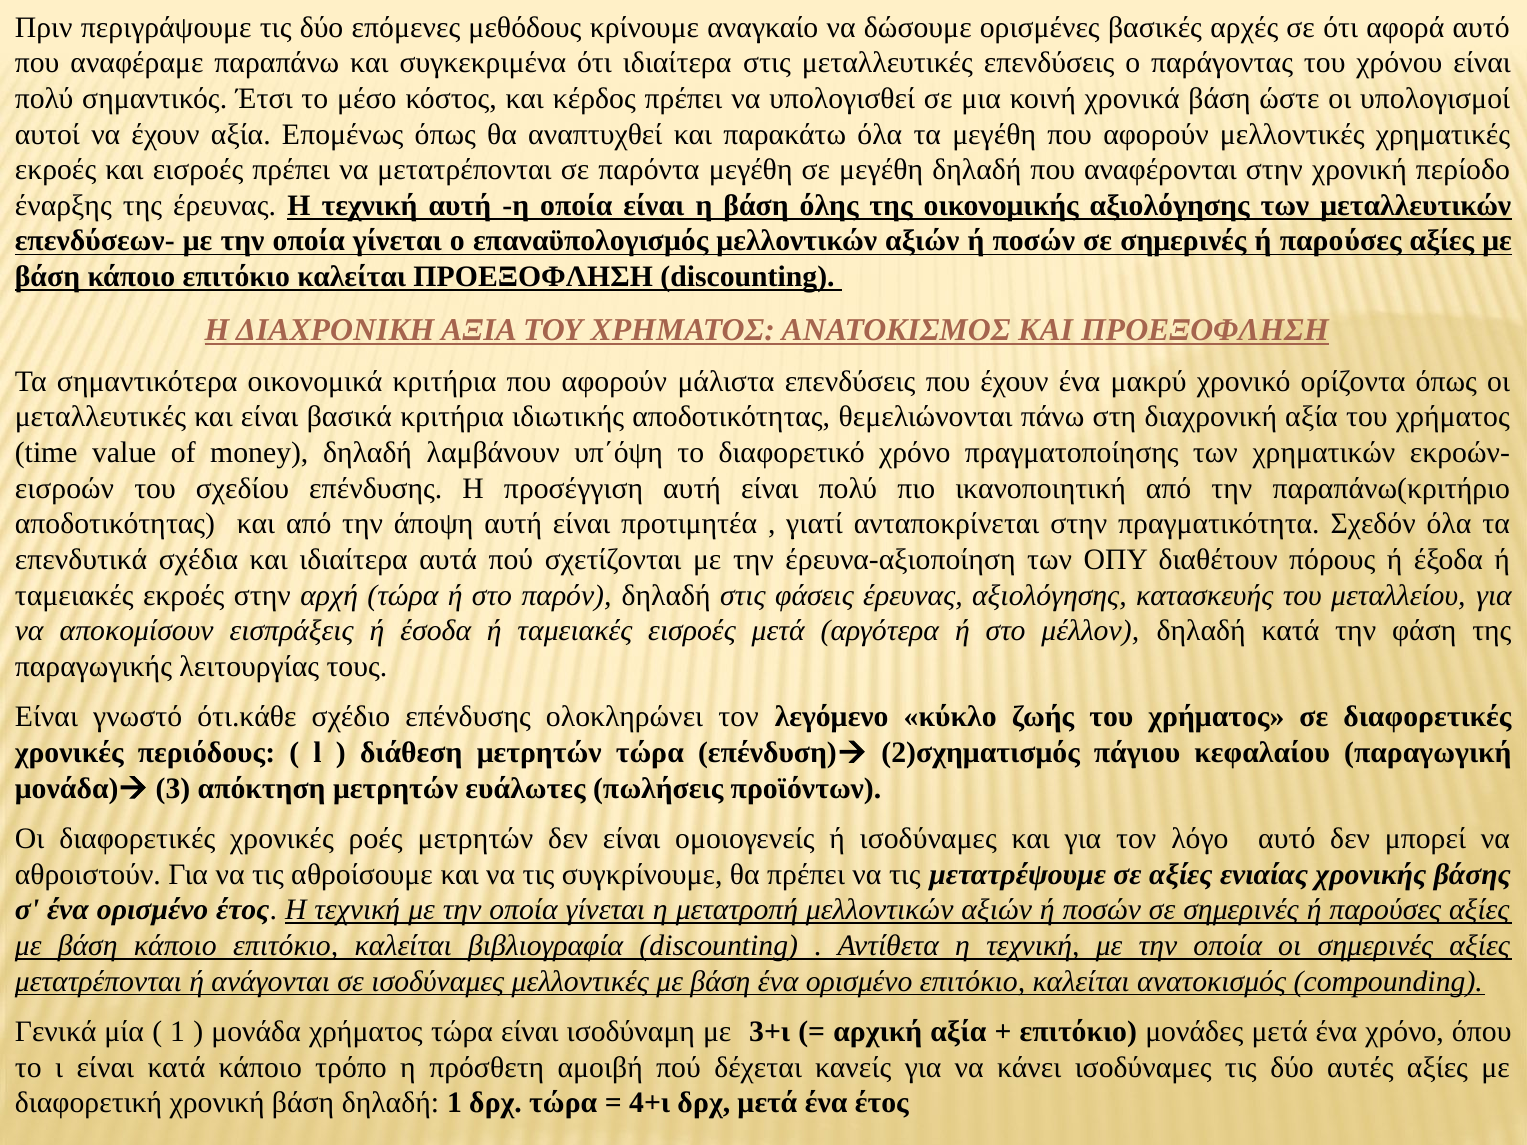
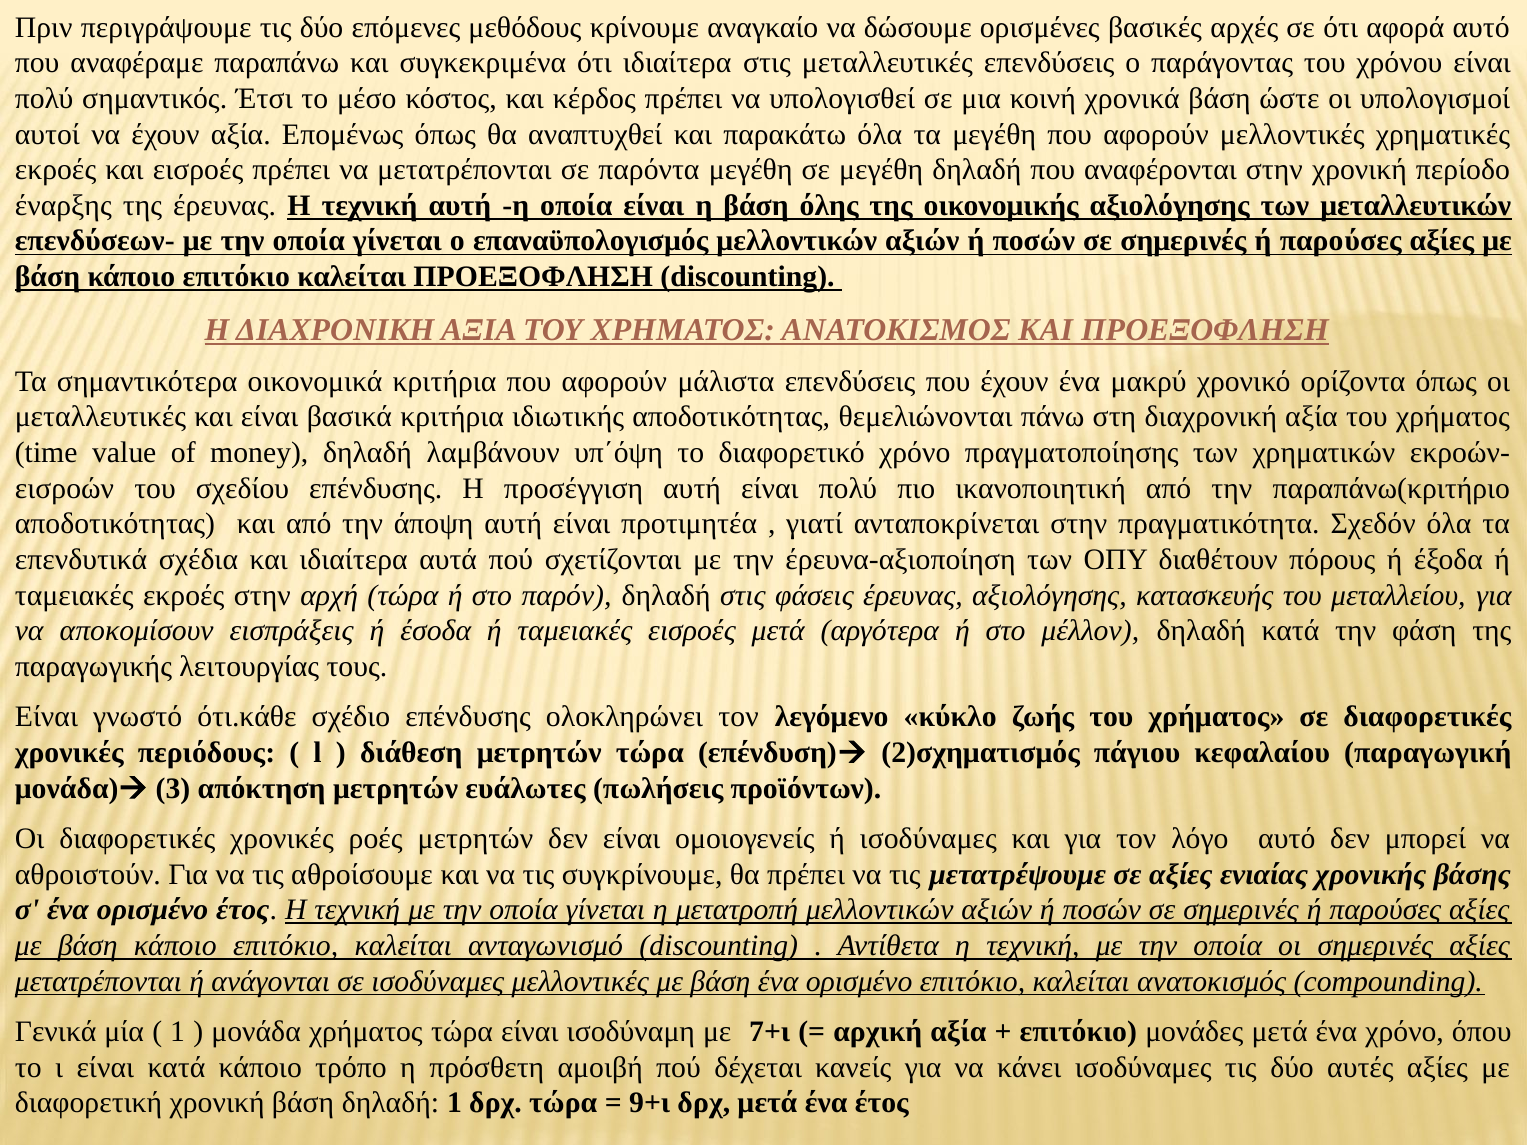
βιβλιογραφία: βιβλιογραφία -> ανταγωνισμό
3+ι: 3+ι -> 7+ι
4+ι: 4+ι -> 9+ι
